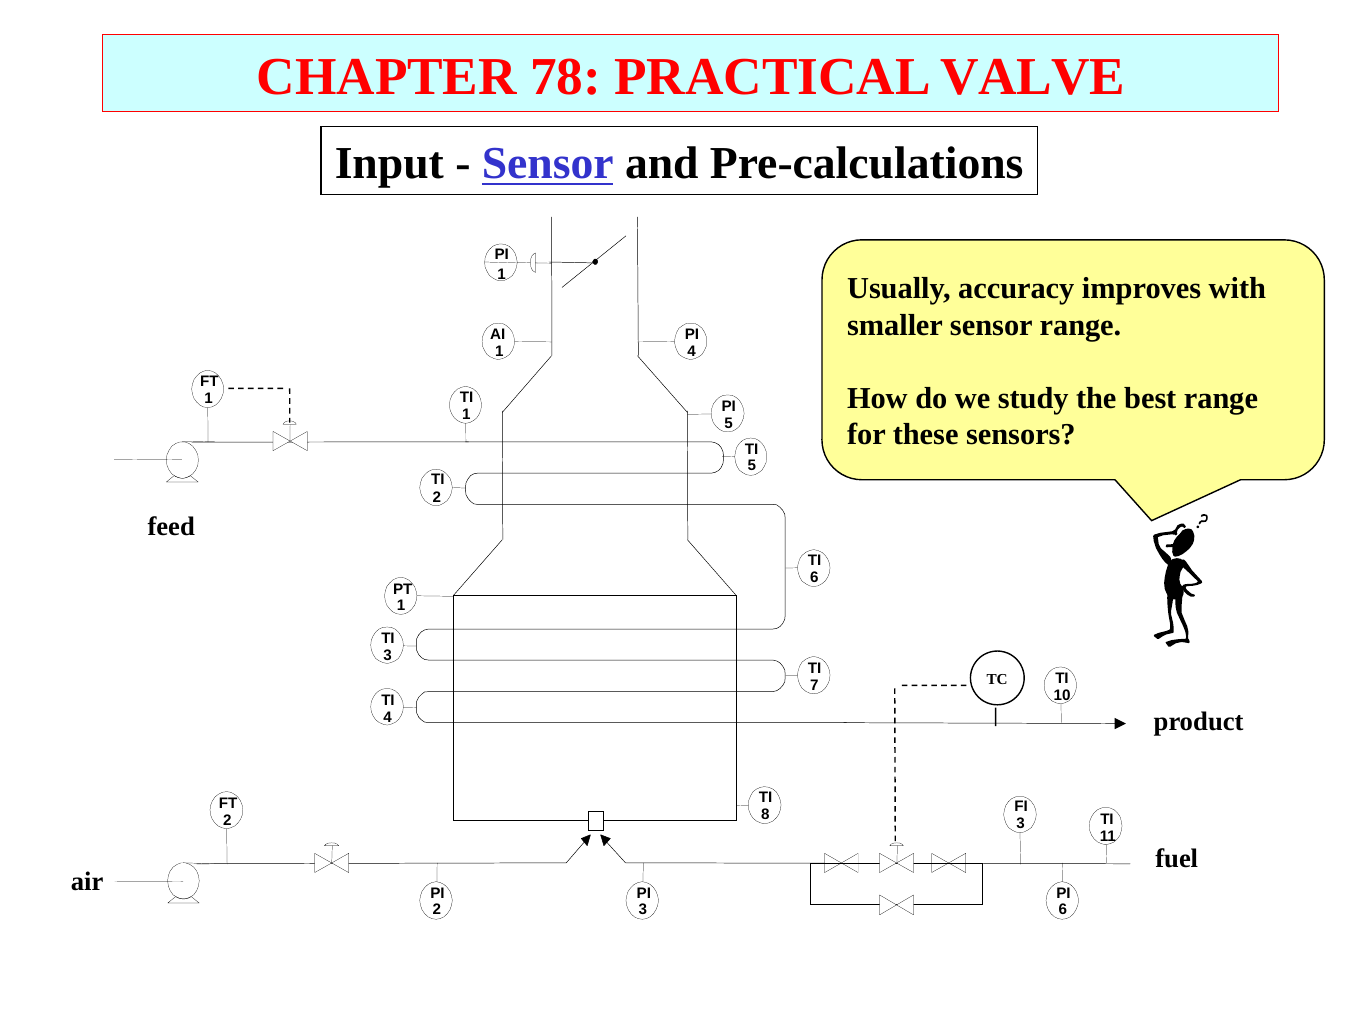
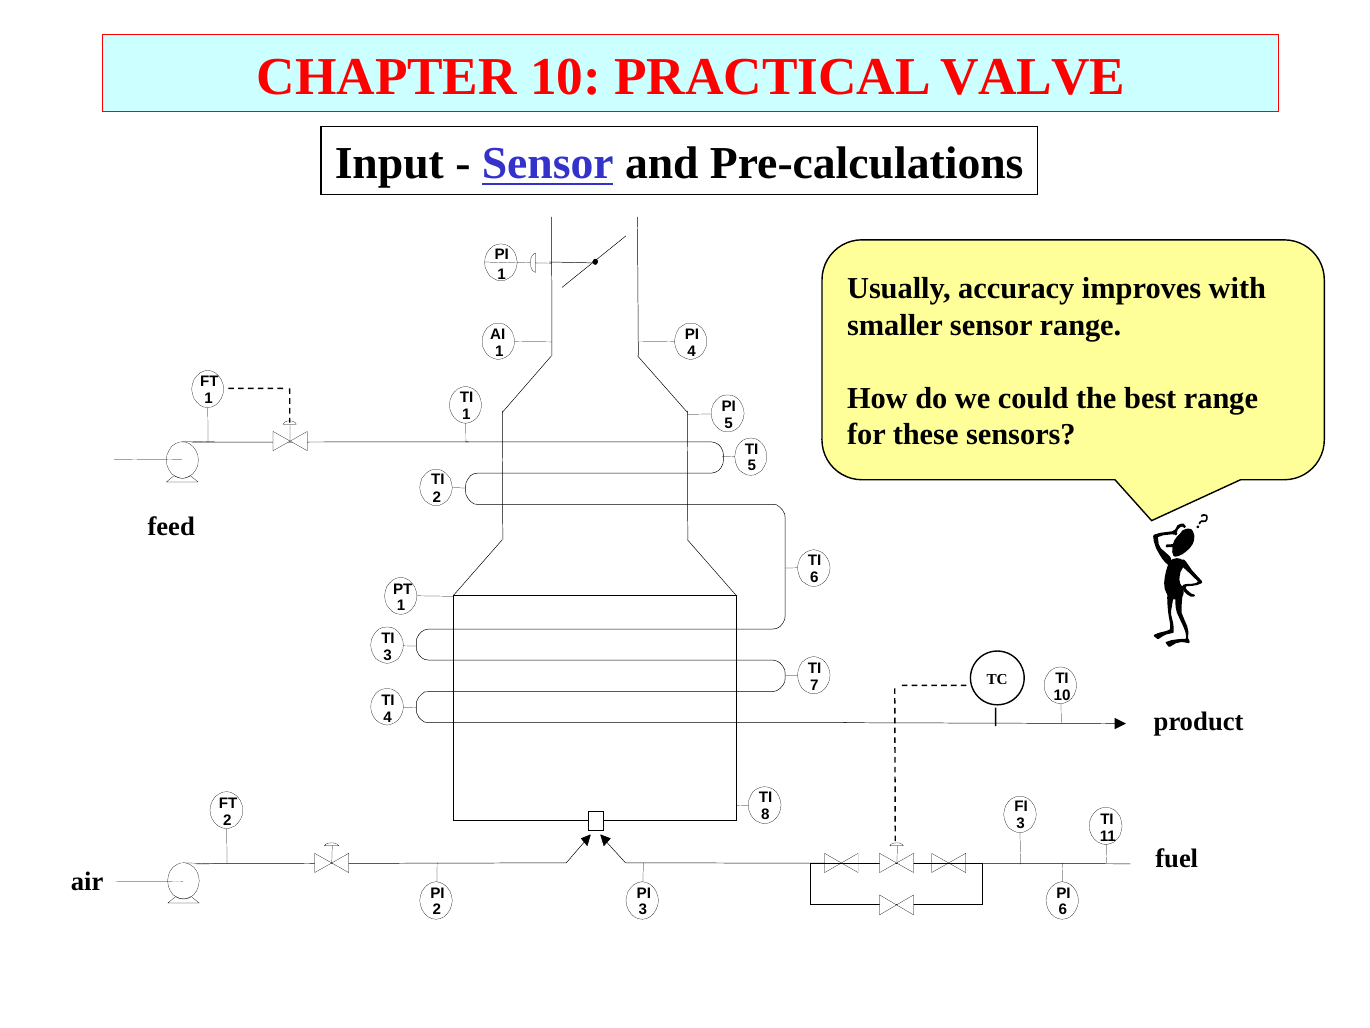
CHAPTER 78: 78 -> 10
study: study -> could
